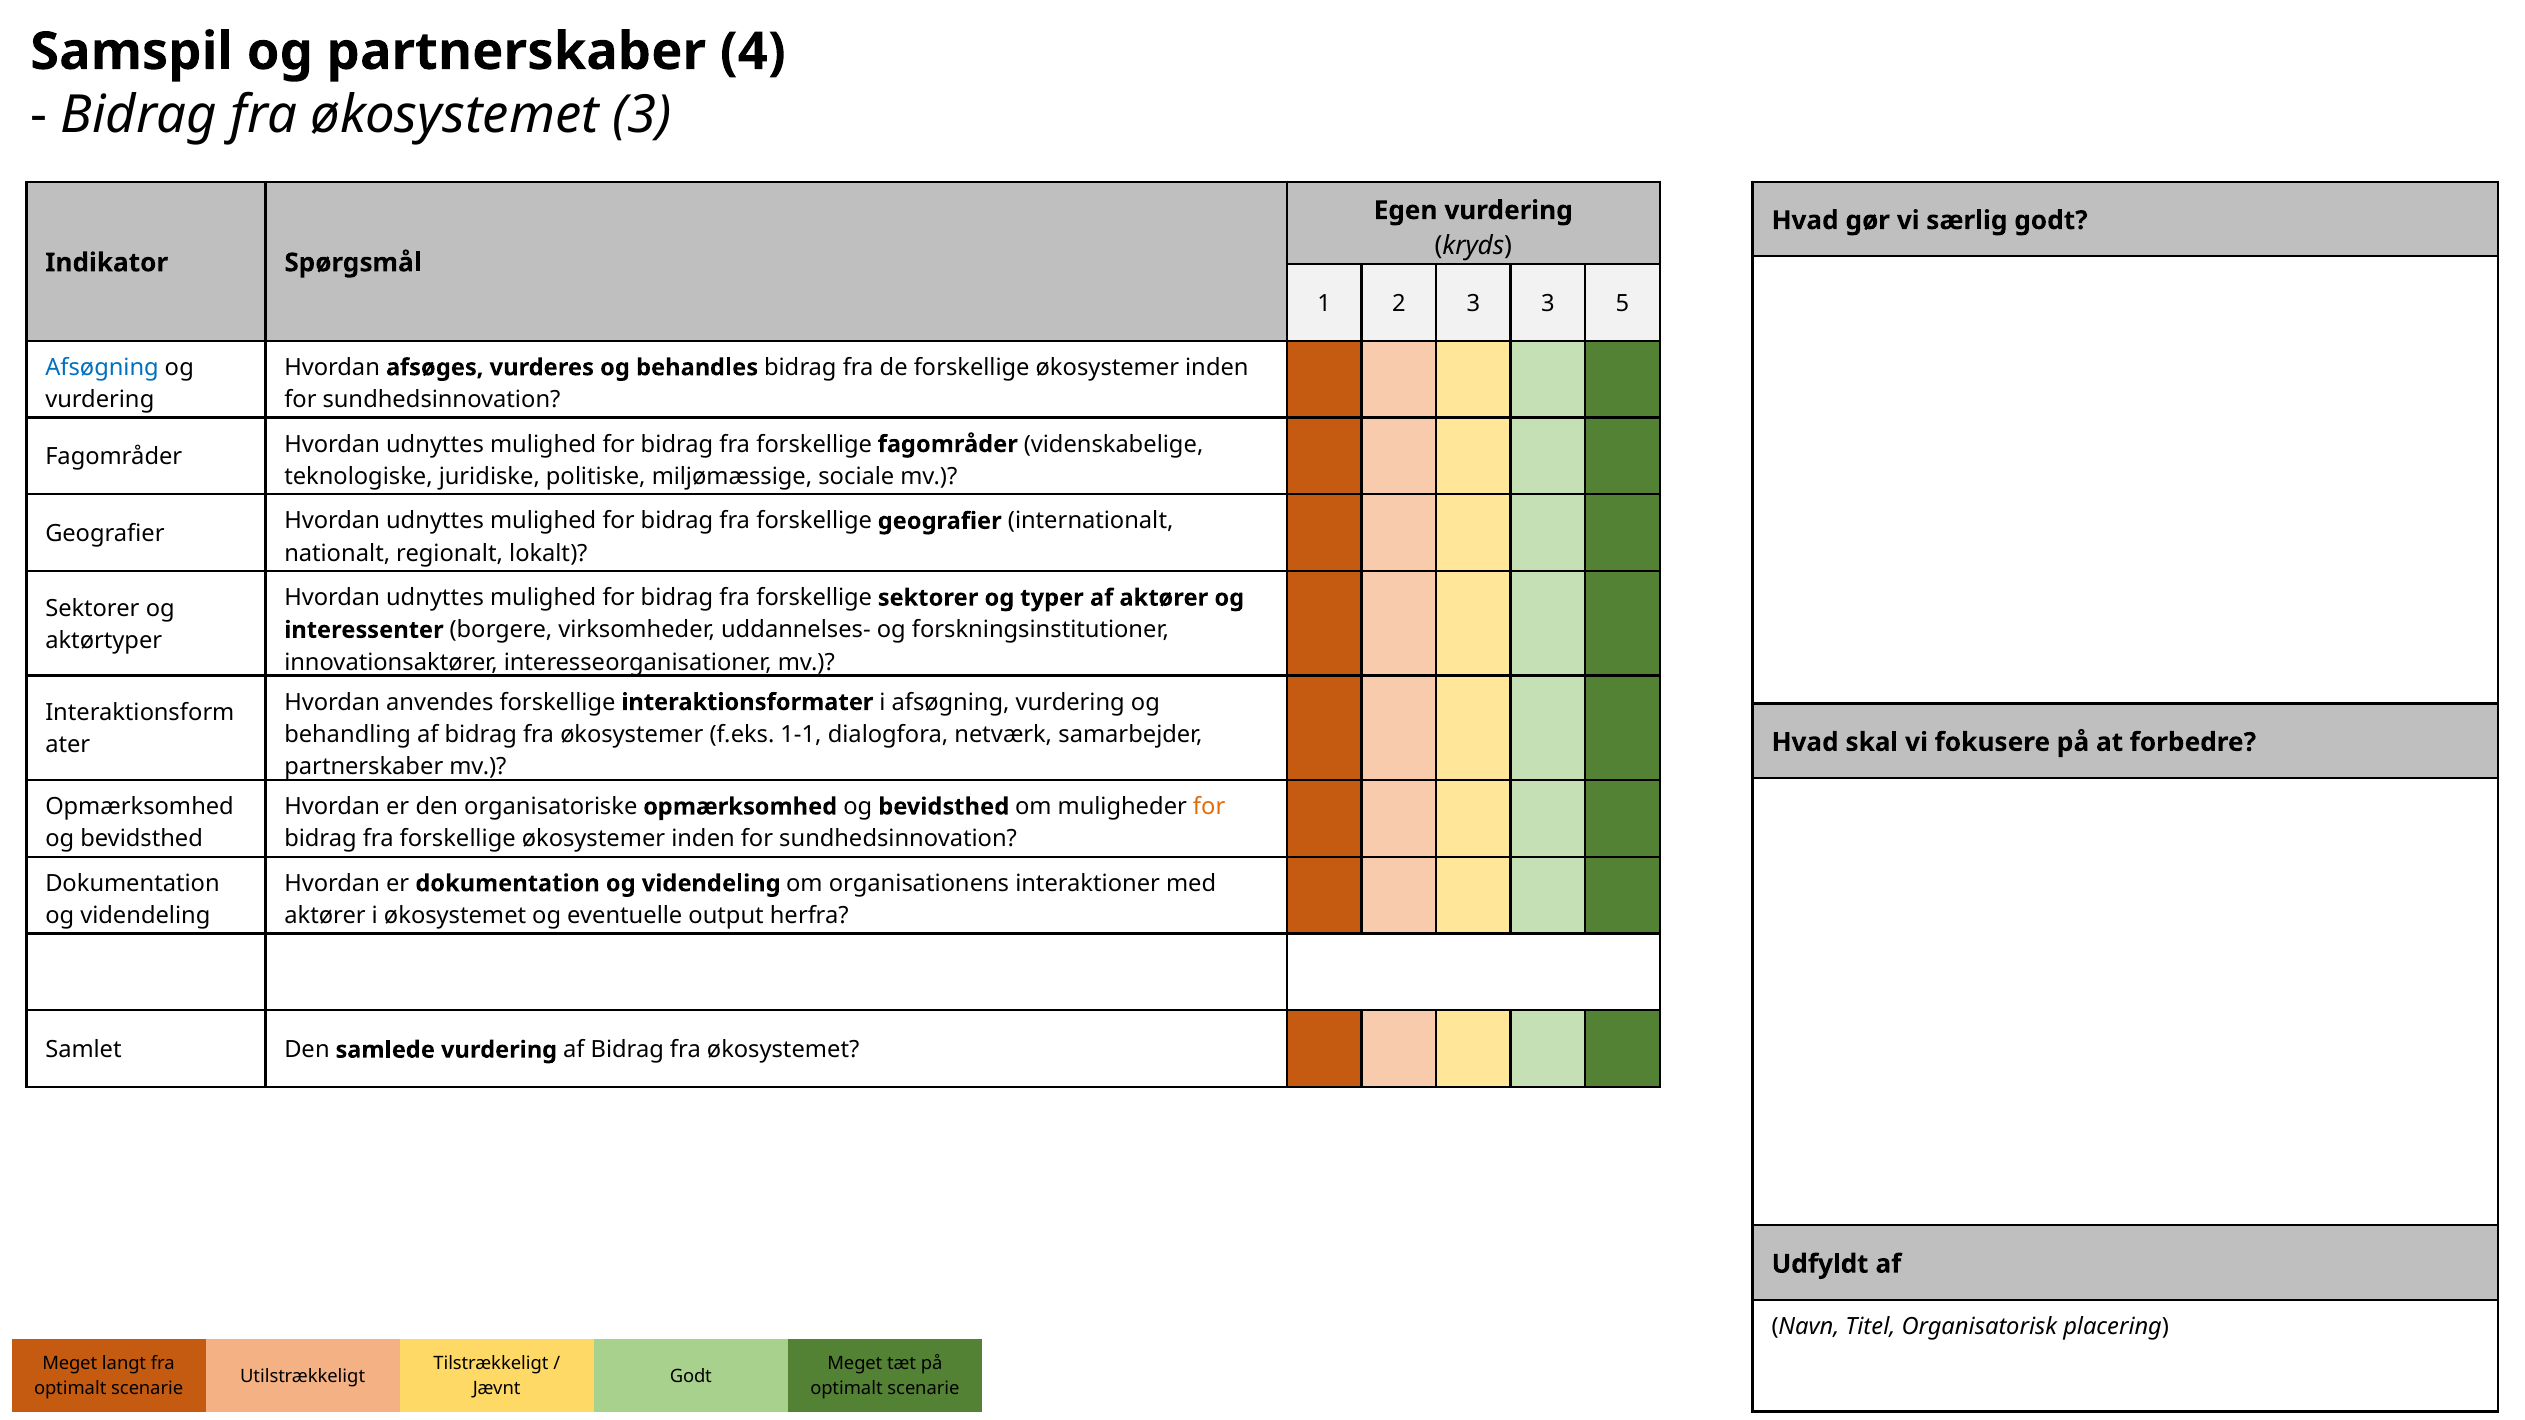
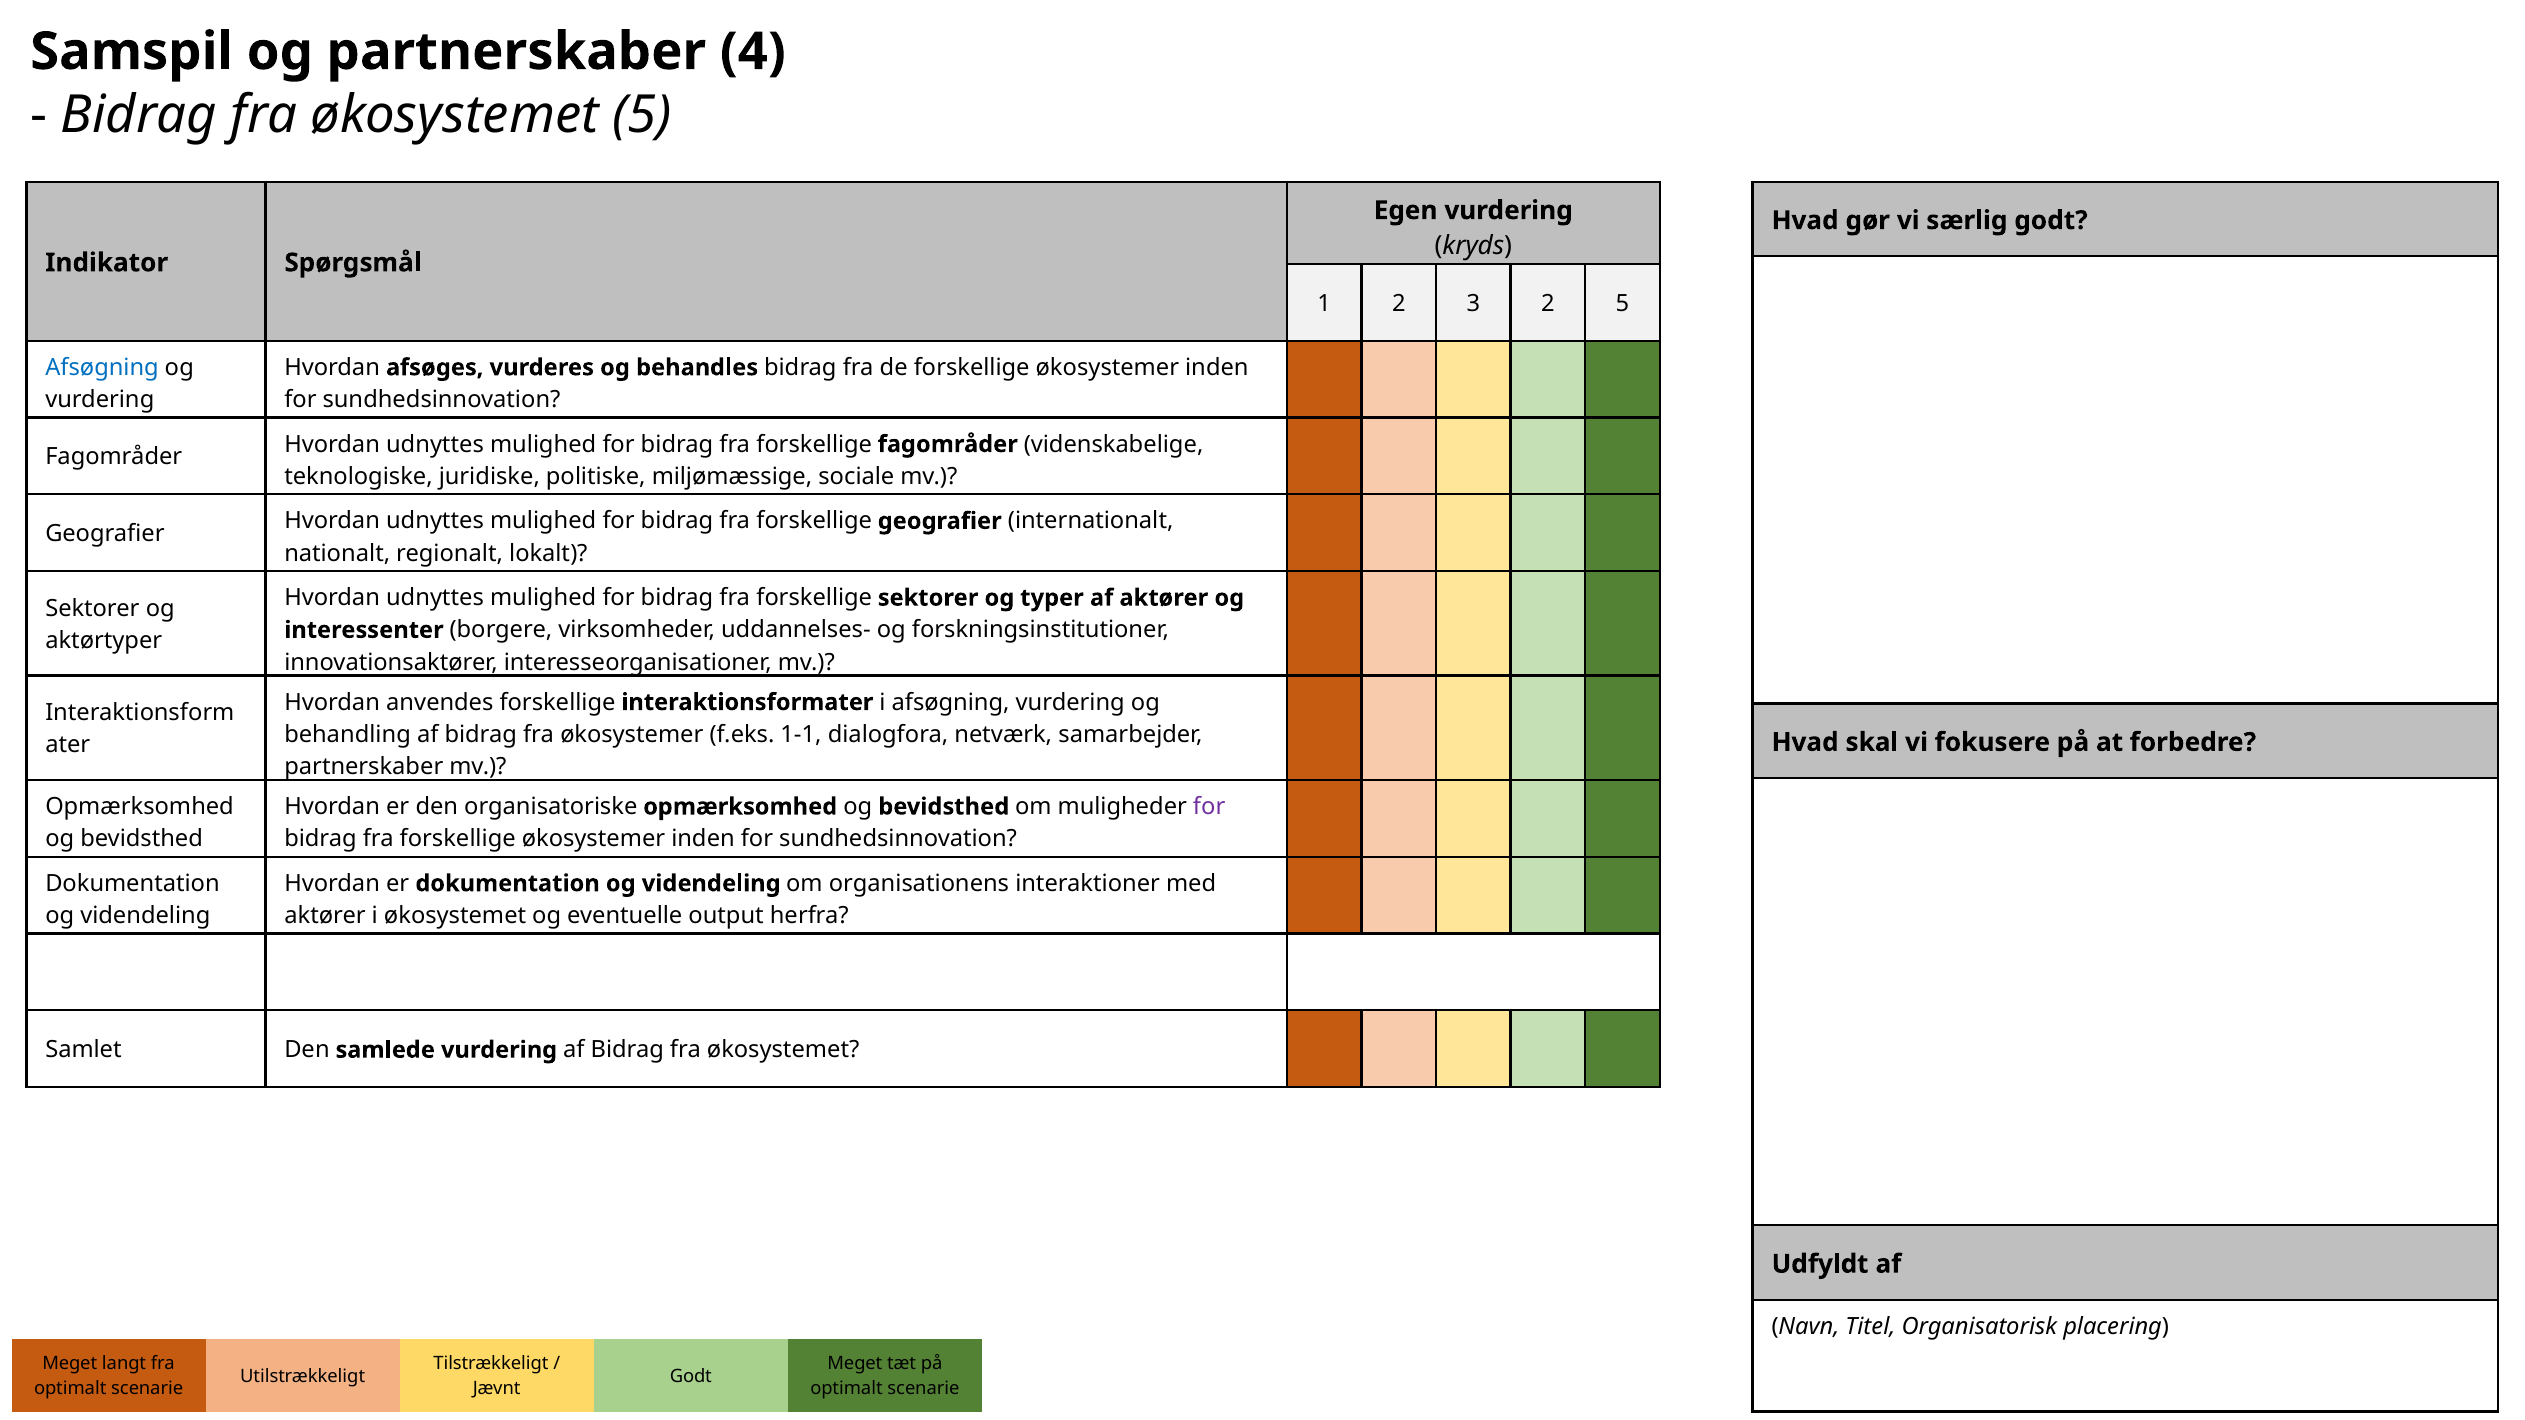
økosystemet 3: 3 -> 5
3 3: 3 -> 2
for at (1209, 807) colour: orange -> purple
